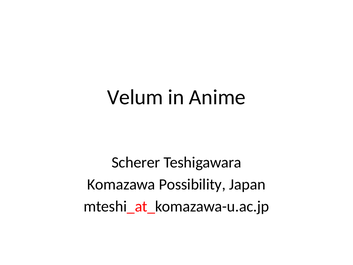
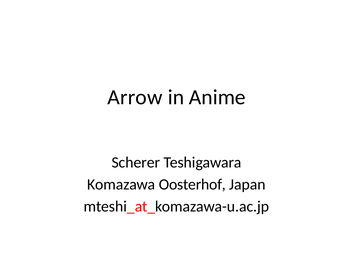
Velum: Velum -> Arrow
Possibility: Possibility -> Oosterhof
